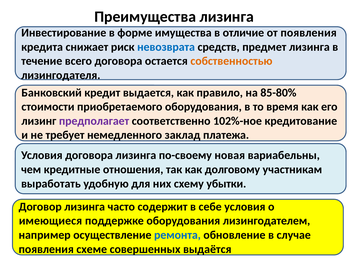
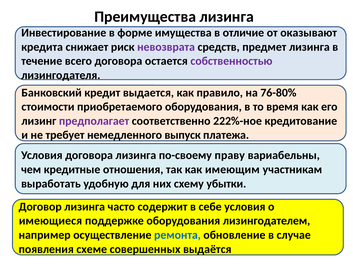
от появления: появления -> оказывают
невозврата colour: blue -> purple
собственностью colour: orange -> purple
85-80%: 85-80% -> 76-80%
102%-ное: 102%-ное -> 222%-ное
заклад: заклад -> выпуск
новая: новая -> праву
долговому: долговому -> имеющим
